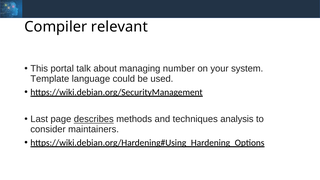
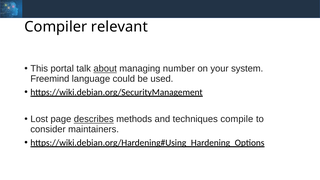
about underline: none -> present
Template: Template -> Freemind
Last: Last -> Lost
analysis: analysis -> compile
